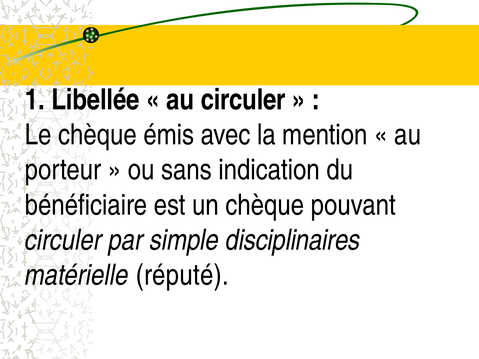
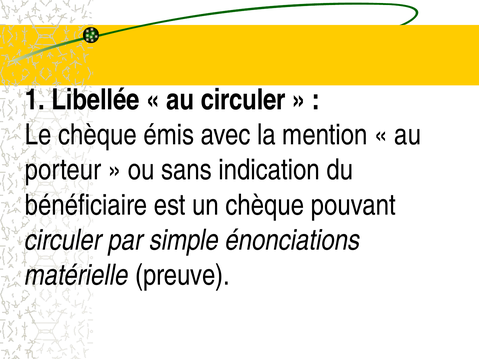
disciplinaires: disciplinaires -> énonciations
réputé: réputé -> preuve
